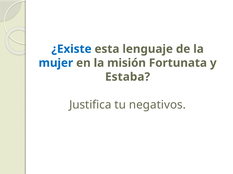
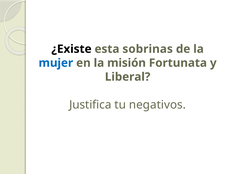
¿Existe colour: blue -> black
lenguaje: lenguaje -> sobrinas
Estaba: Estaba -> Liberal
